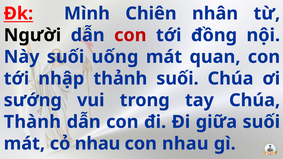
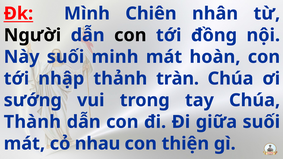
con at (130, 35) colour: red -> black
uống: uống -> minh
quan: quan -> hoàn
thảnh suối: suối -> tràn
con nhau: nhau -> thiện
